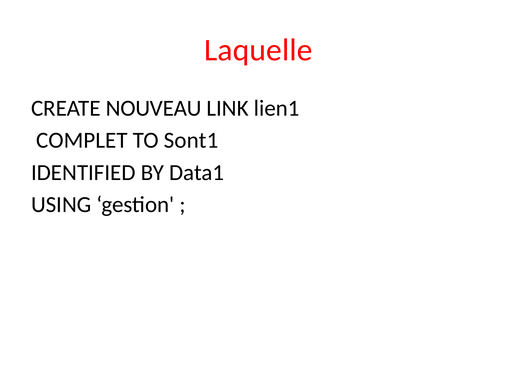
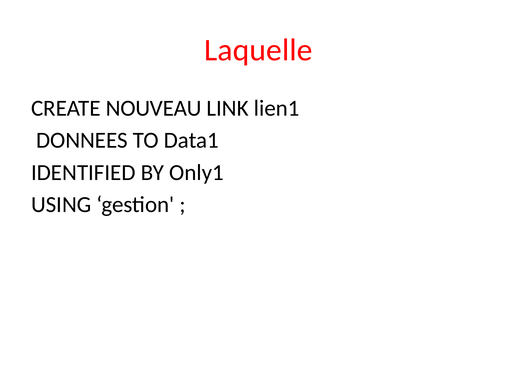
COMPLET: COMPLET -> DONNEES
Sont1: Sont1 -> Data1
Data1: Data1 -> Only1
